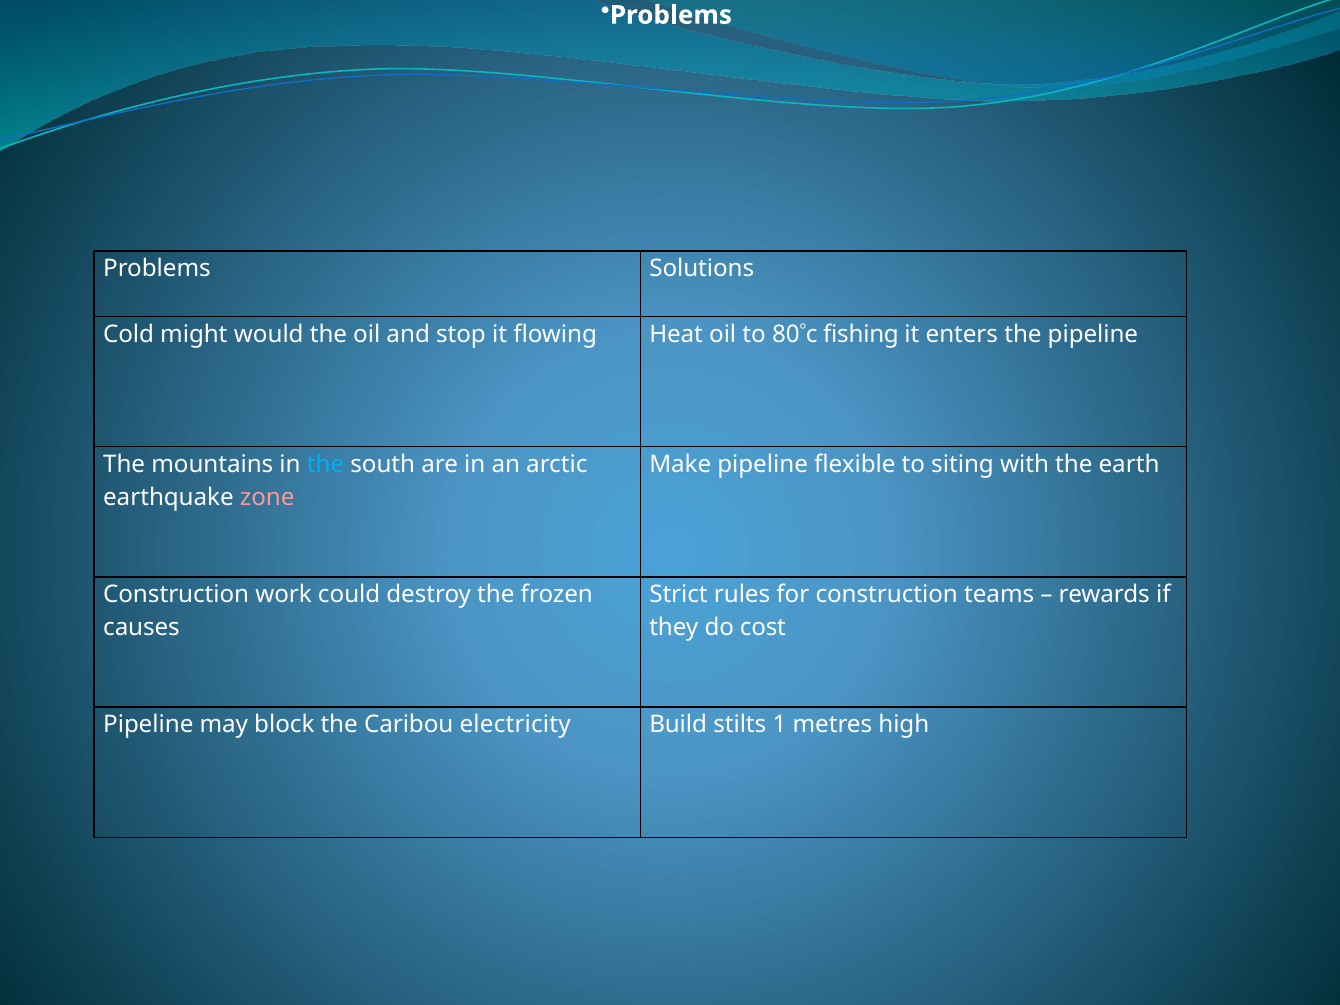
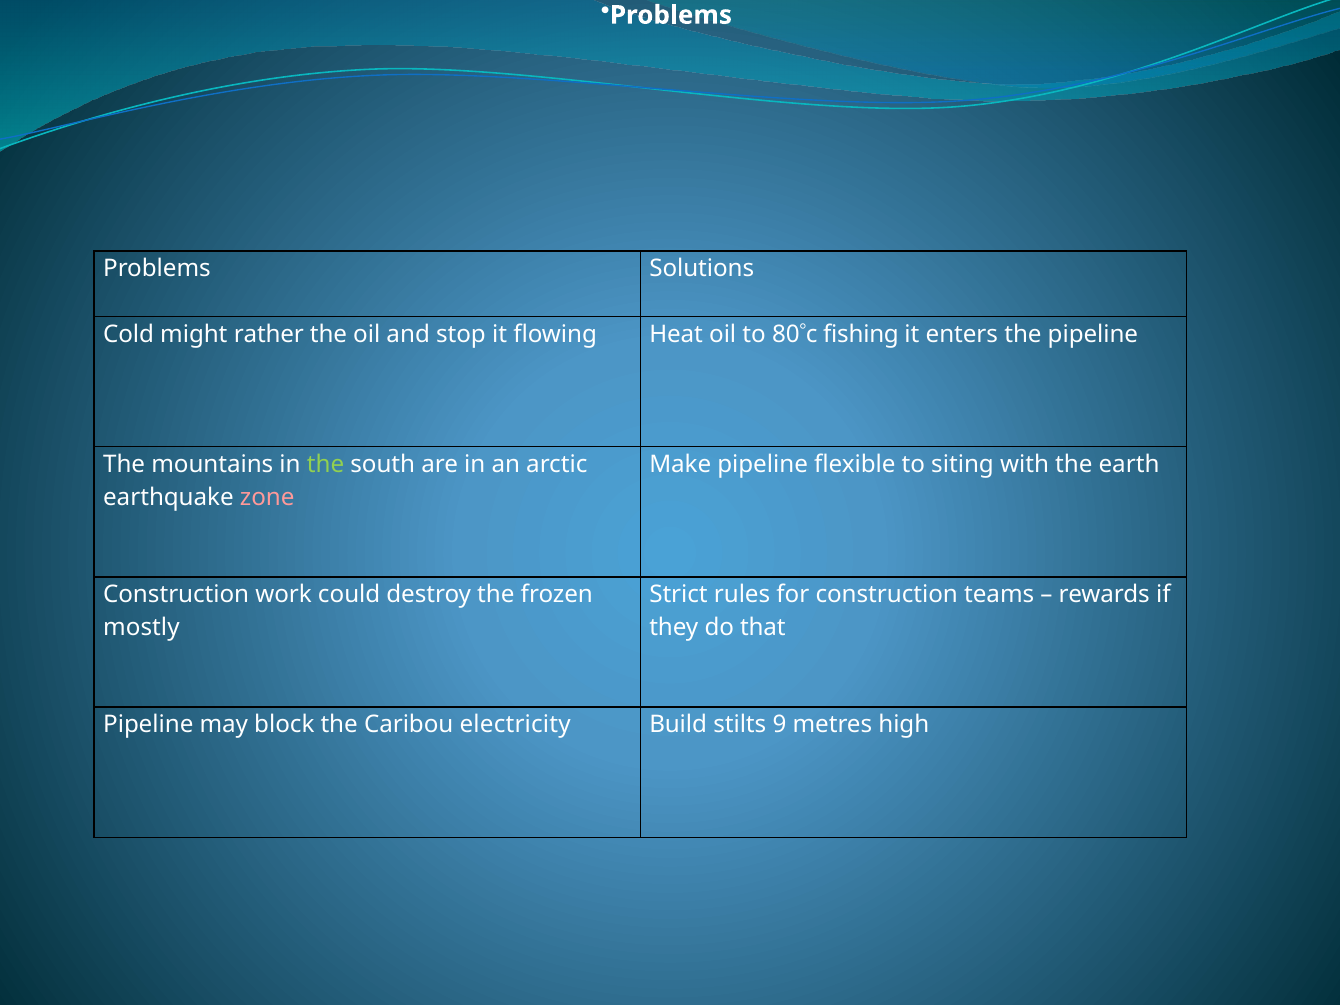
would: would -> rather
the at (326, 464) colour: light blue -> light green
causes: causes -> mostly
cost: cost -> that
1: 1 -> 9
